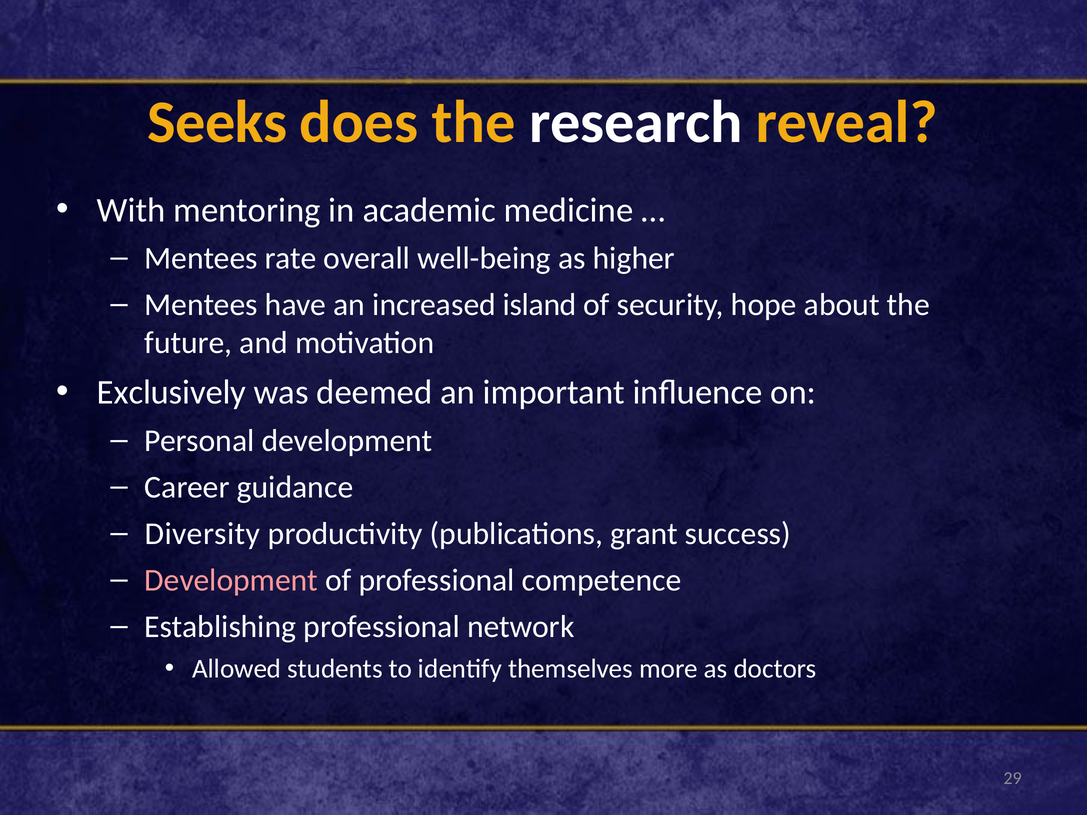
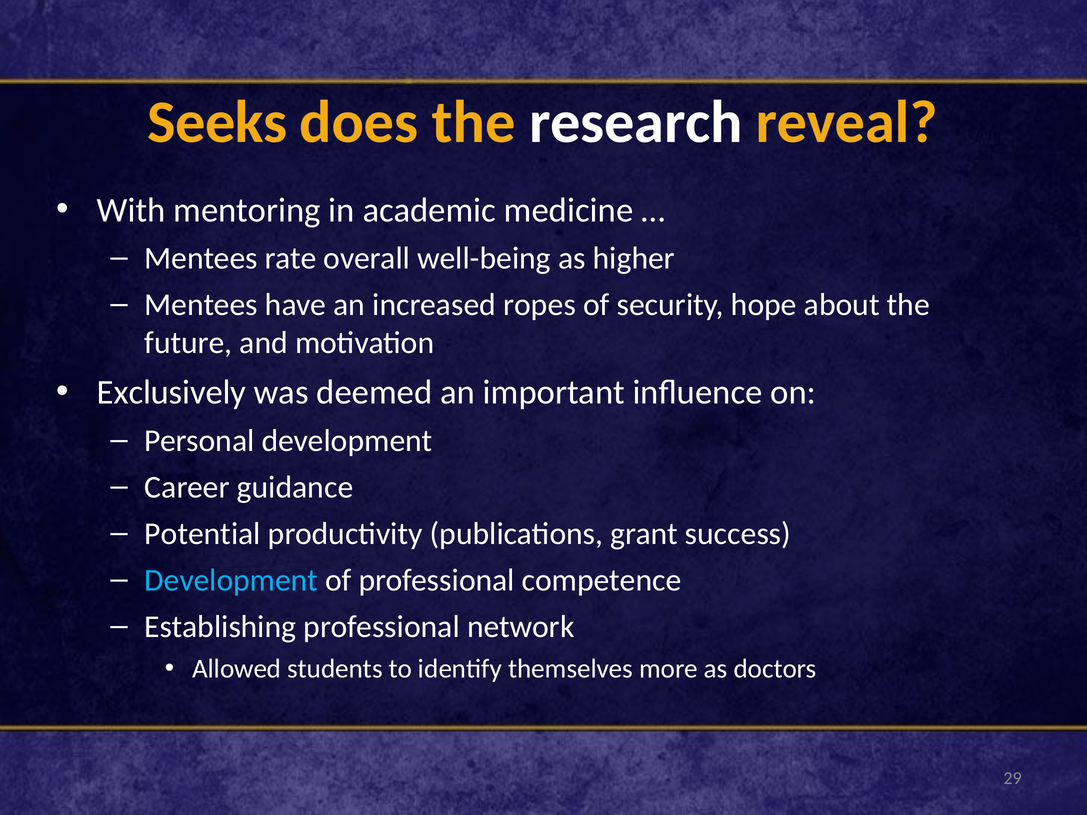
island: island -> ropes
Diversity: Diversity -> Potential
Development at (231, 580) colour: pink -> light blue
